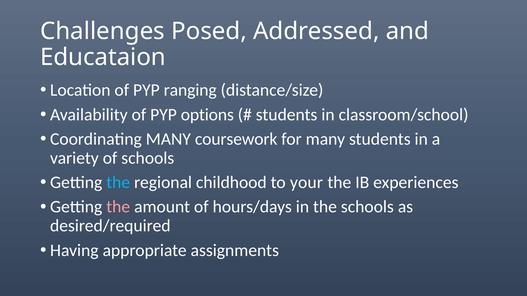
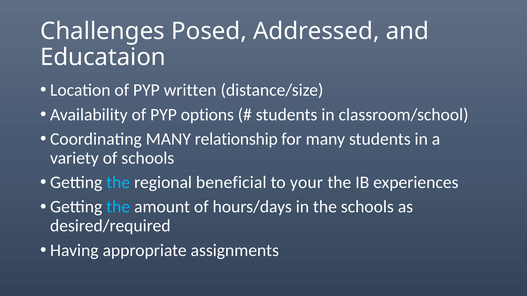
ranging: ranging -> written
coursework: coursework -> relationship
childhood: childhood -> beneficial
the at (118, 207) colour: pink -> light blue
